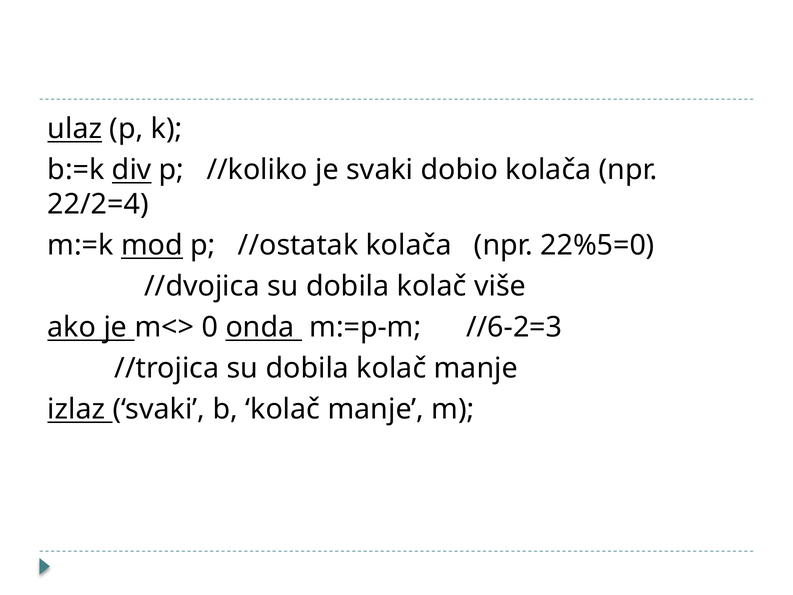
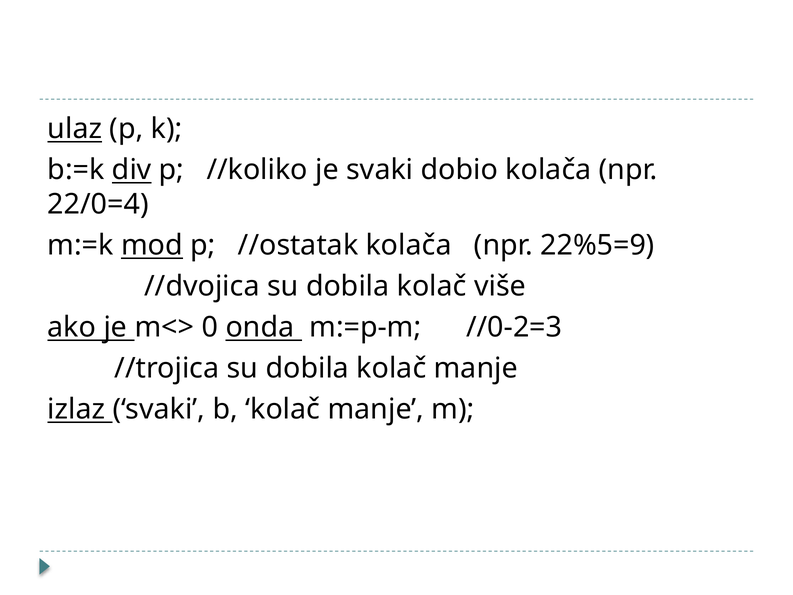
22/2=4: 22/2=4 -> 22/0=4
22%5=0: 22%5=0 -> 22%5=9
//6-2=3: //6-2=3 -> //0-2=3
